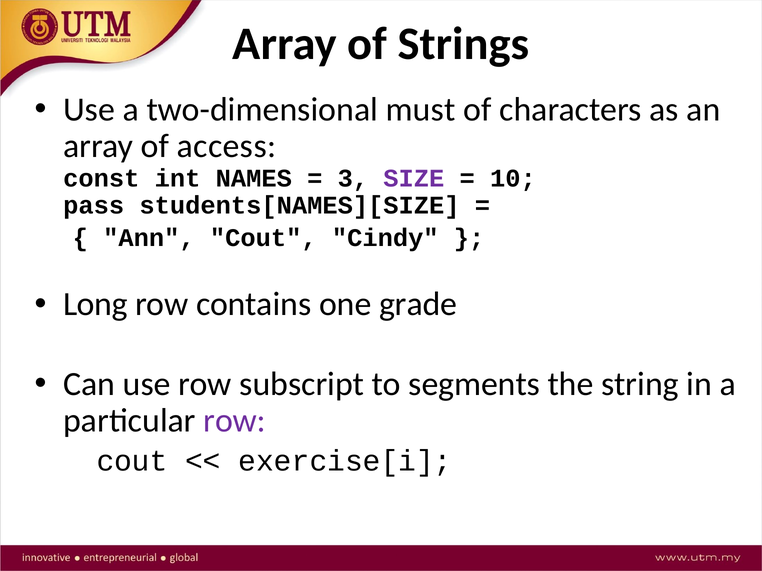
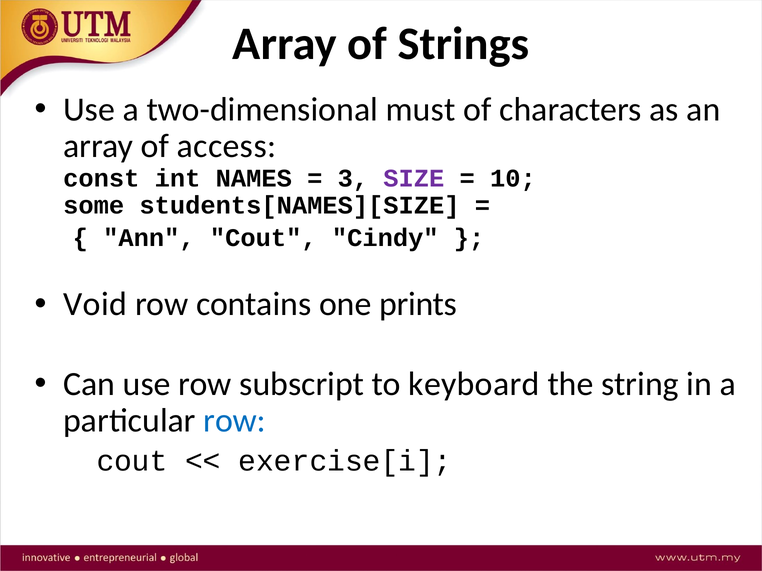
pass: pass -> some
Long: Long -> Void
grade: grade -> prints
segments: segments -> keyboard
row at (235, 421) colour: purple -> blue
